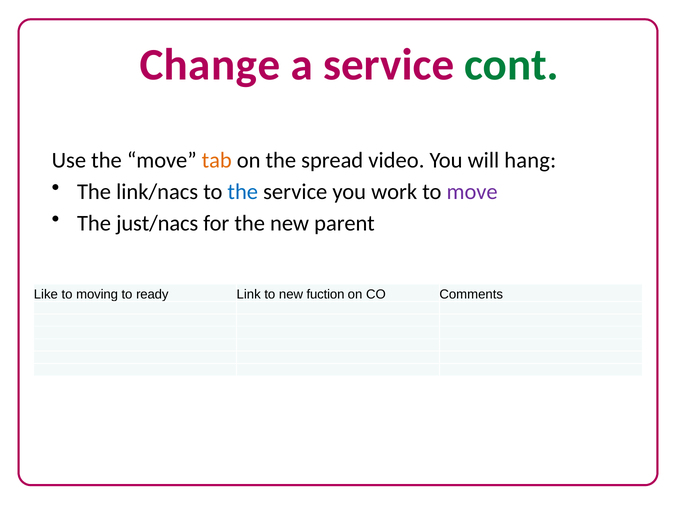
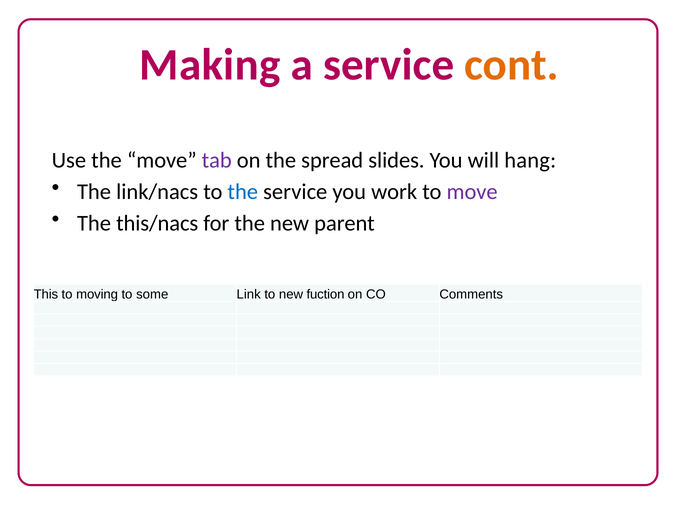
Change: Change -> Making
cont colour: green -> orange
tab colour: orange -> purple
video: video -> slides
just/nacs: just/nacs -> this/nacs
Like: Like -> This
ready: ready -> some
